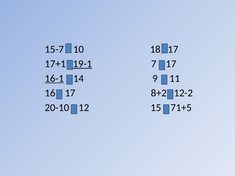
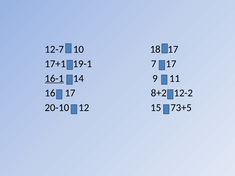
15-7: 15-7 -> 12-7
19-1 underline: present -> none
71+5: 71+5 -> 73+5
